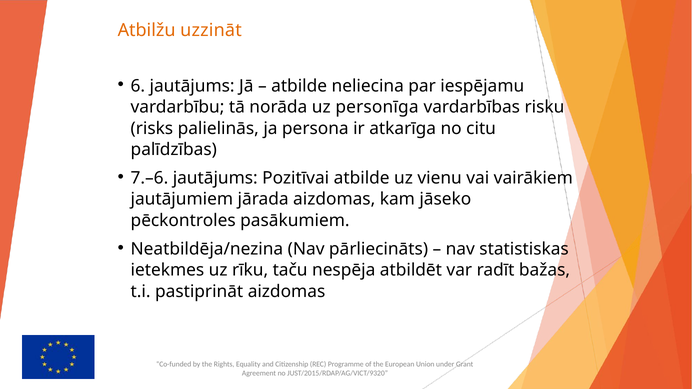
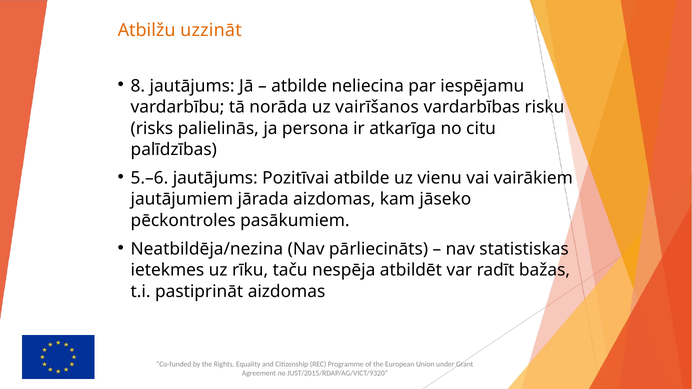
6: 6 -> 8
personīga: personīga -> vairīšanos
7.–6: 7.–6 -> 5.–6
